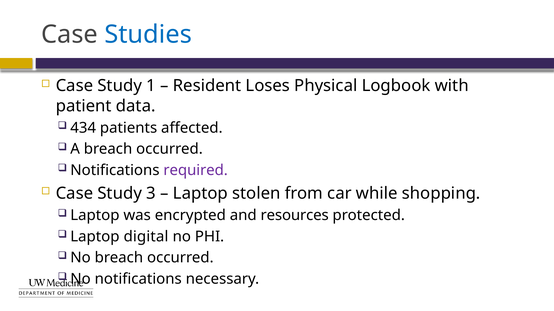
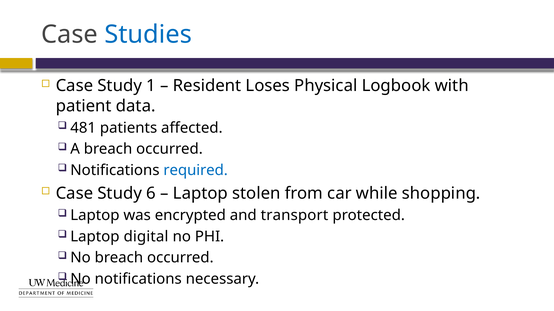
434: 434 -> 481
required colour: purple -> blue
3: 3 -> 6
resources: resources -> transport
